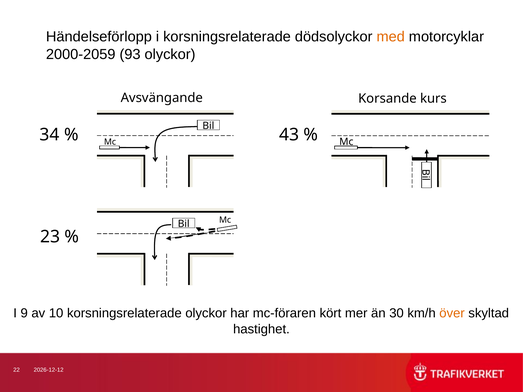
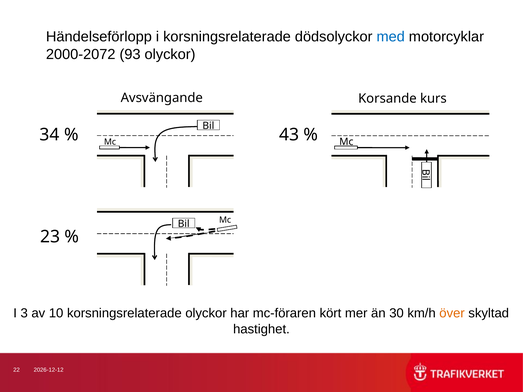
med colour: orange -> blue
2000-2059: 2000-2059 -> 2000-2072
9: 9 -> 3
